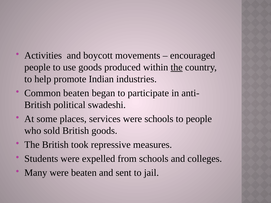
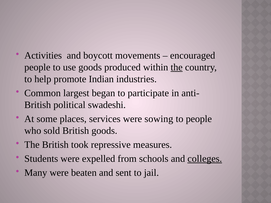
Common beaten: beaten -> largest
were schools: schools -> sowing
colleges underline: none -> present
